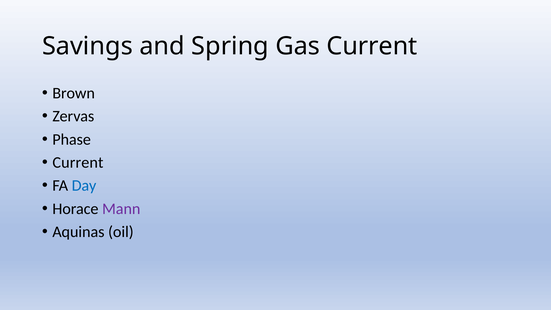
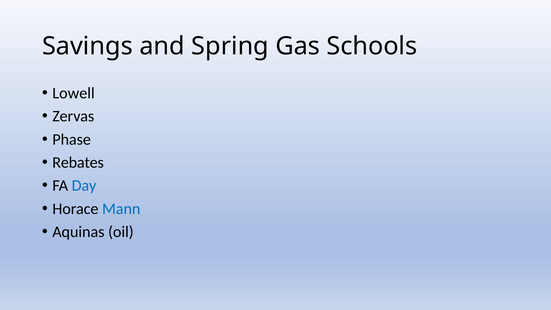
Gas Current: Current -> Schools
Brown: Brown -> Lowell
Current at (78, 162): Current -> Rebates
Mann colour: purple -> blue
